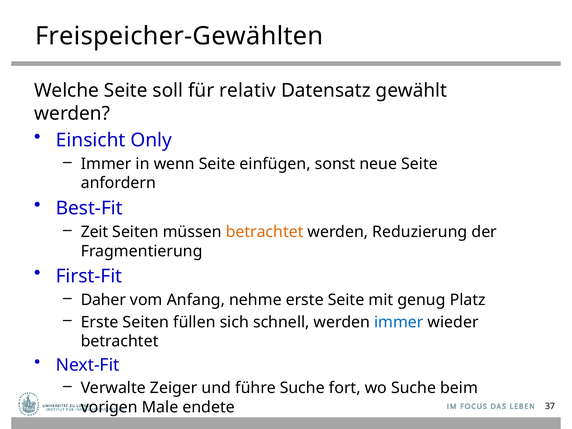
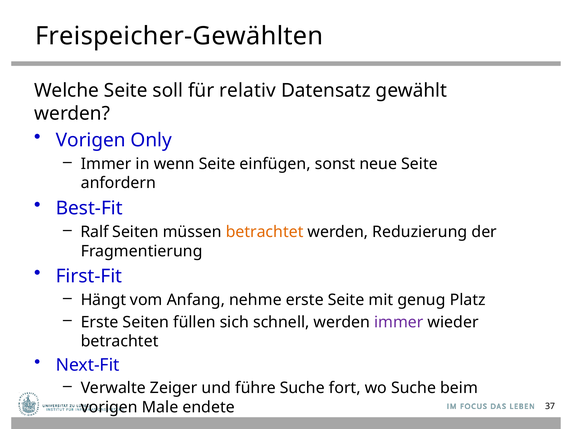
Einsicht at (91, 140): Einsicht -> Vorigen
Zeit: Zeit -> Ralf
Daher: Daher -> Hängt
immer at (399, 322) colour: blue -> purple
